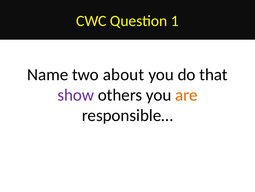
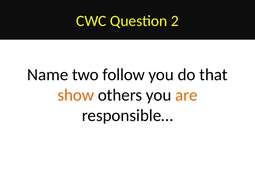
1: 1 -> 2
about: about -> follow
show colour: purple -> orange
